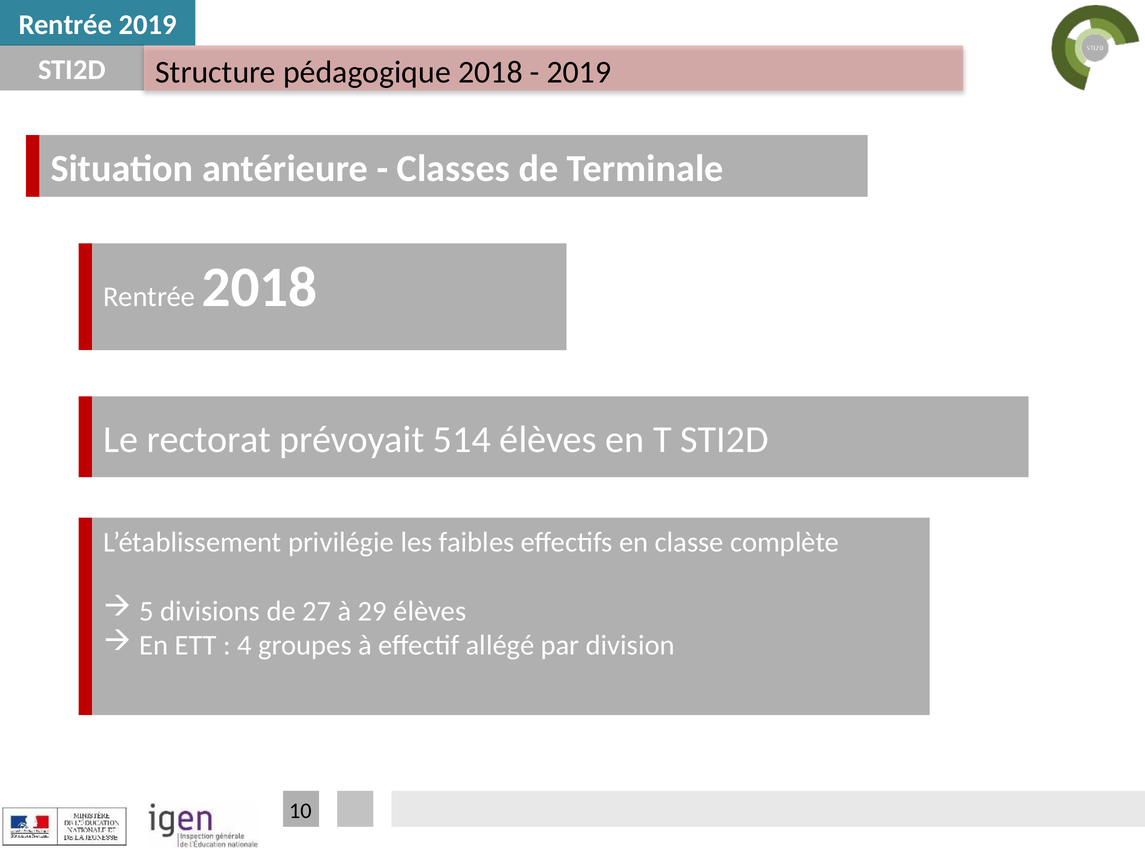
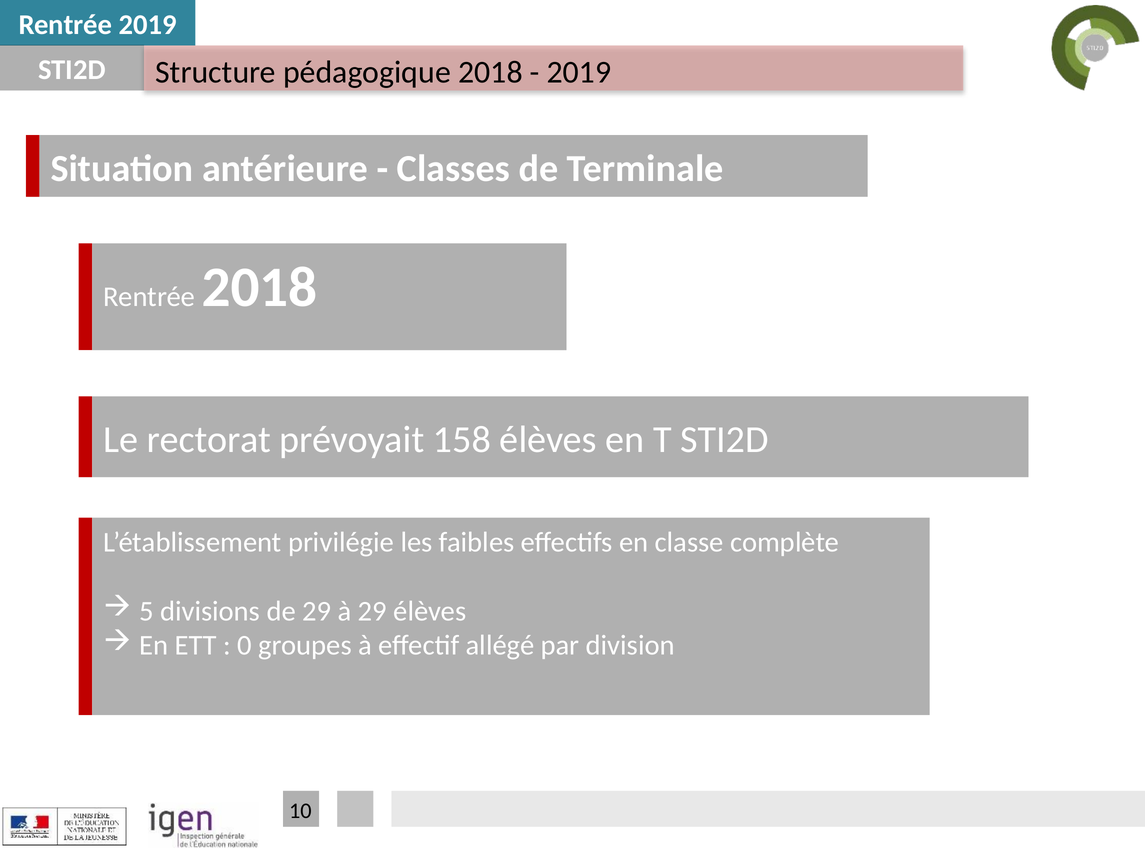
514: 514 -> 158
de 27: 27 -> 29
4: 4 -> 0
